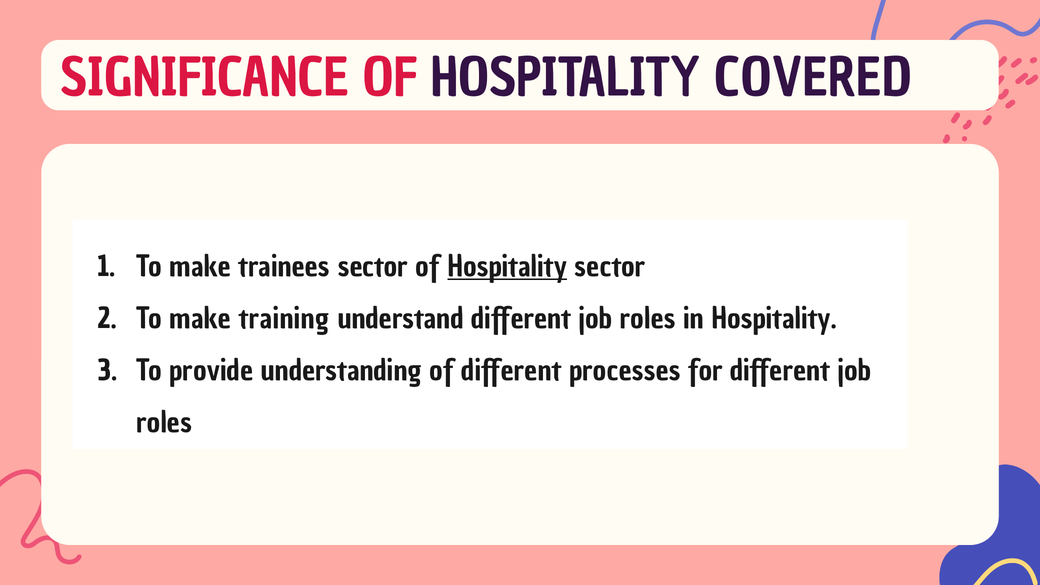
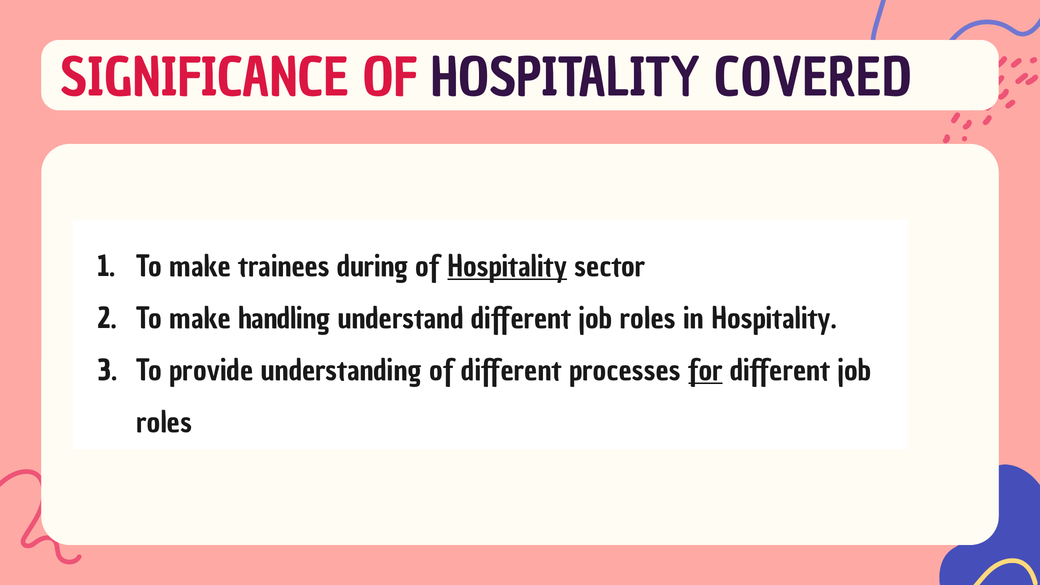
trainees sector: sector -> during
training: training -> handling
for underline: none -> present
